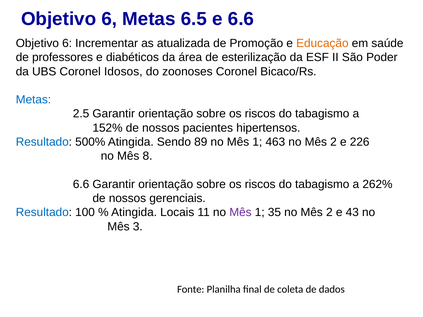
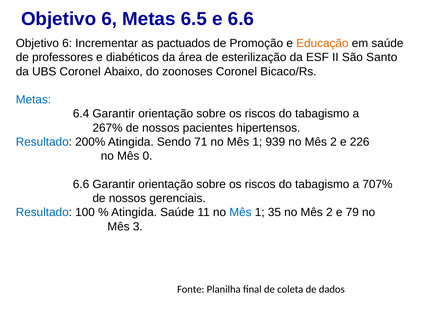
atualizada: atualizada -> pactuados
Poder: Poder -> Santo
Idosos: Idosos -> Abaixo
2.5: 2.5 -> 6.4
152%: 152% -> 267%
500%: 500% -> 200%
89: 89 -> 71
463: 463 -> 939
8: 8 -> 0
262%: 262% -> 707%
Atingida Locais: Locais -> Saúde
Mês at (240, 213) colour: purple -> blue
43: 43 -> 79
